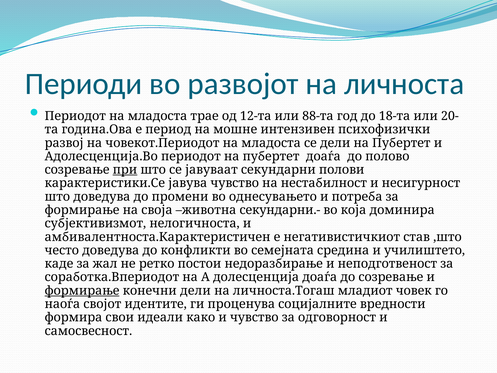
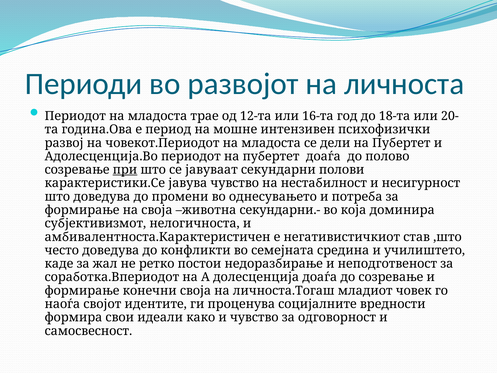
88-та: 88-та -> 16-та
формирање at (82, 290) underline: present -> none
конечни дели: дели -> своја
